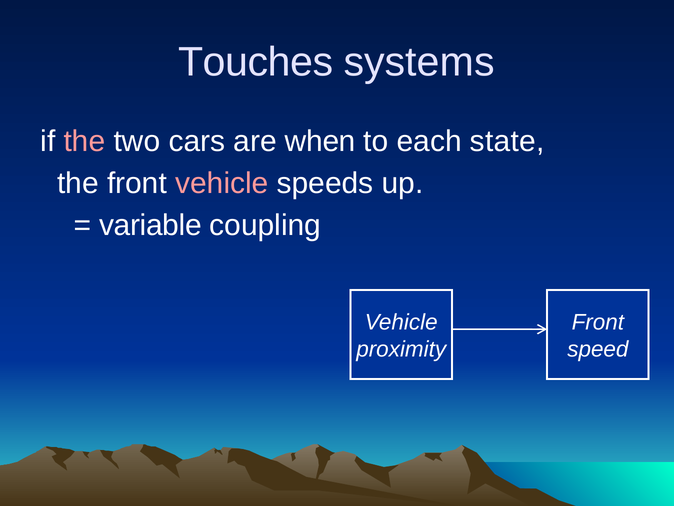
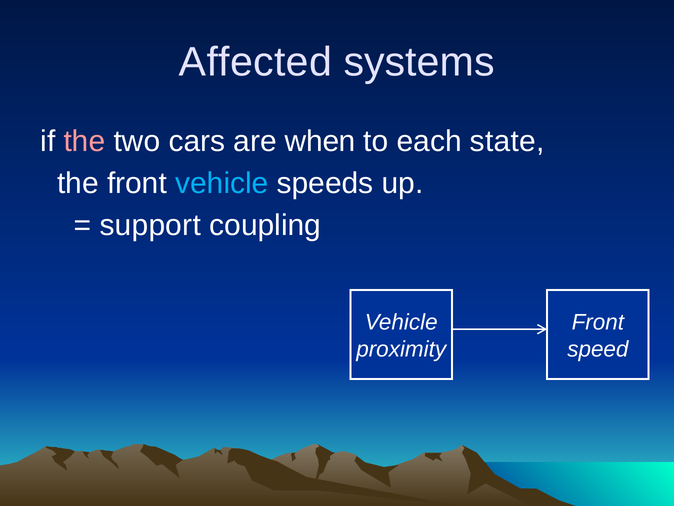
Touches: Touches -> Affected
vehicle at (222, 183) colour: pink -> light blue
variable: variable -> support
